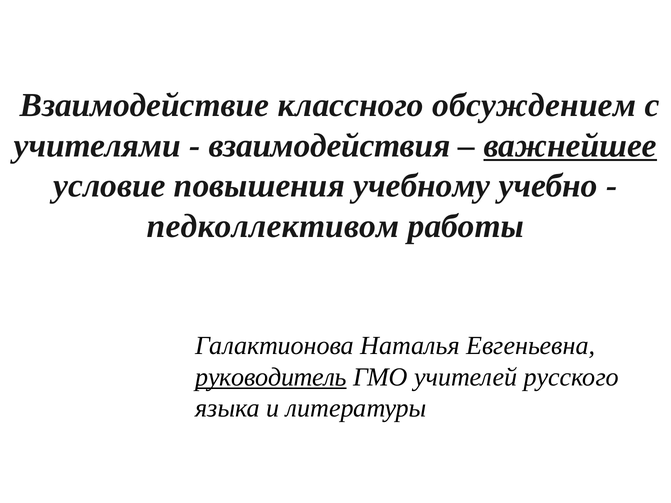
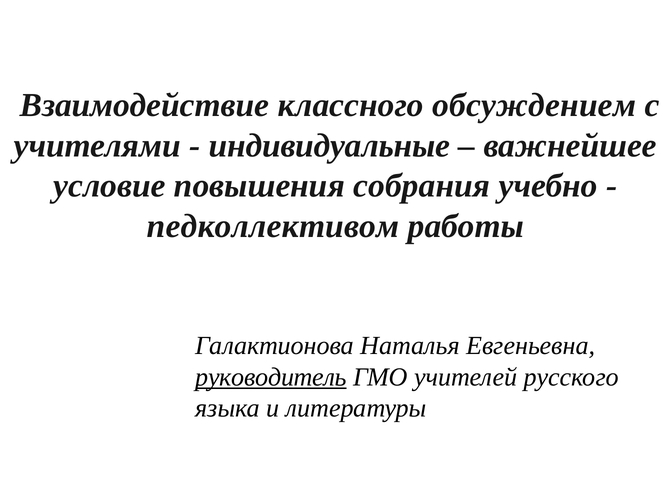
взаимодействия: взаимодействия -> индивидуальные
важнейшее underline: present -> none
учебному: учебному -> собрания
